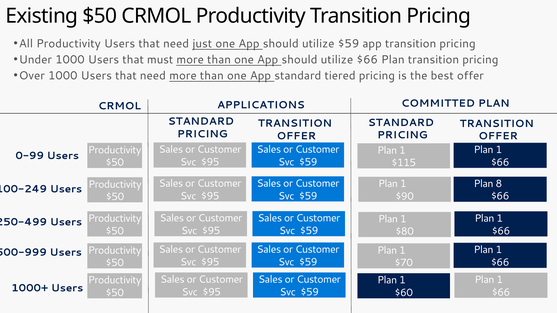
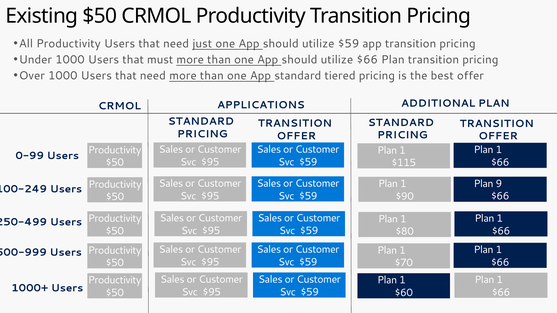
COMMITTED: COMMITTED -> ADDITIONAL
8: 8 -> 9
